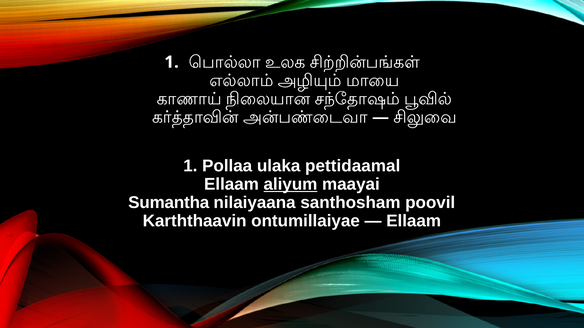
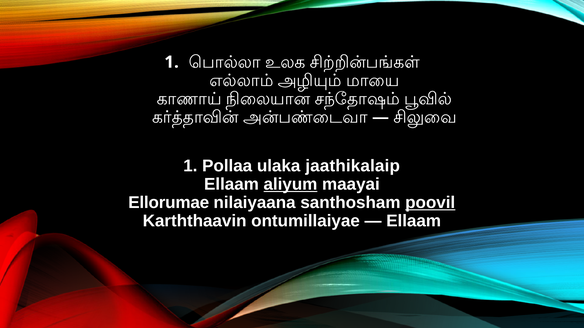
pettidaamal: pettidaamal -> jaathikalaip
Sumantha: Sumantha -> Ellorumae
poovil underline: none -> present
